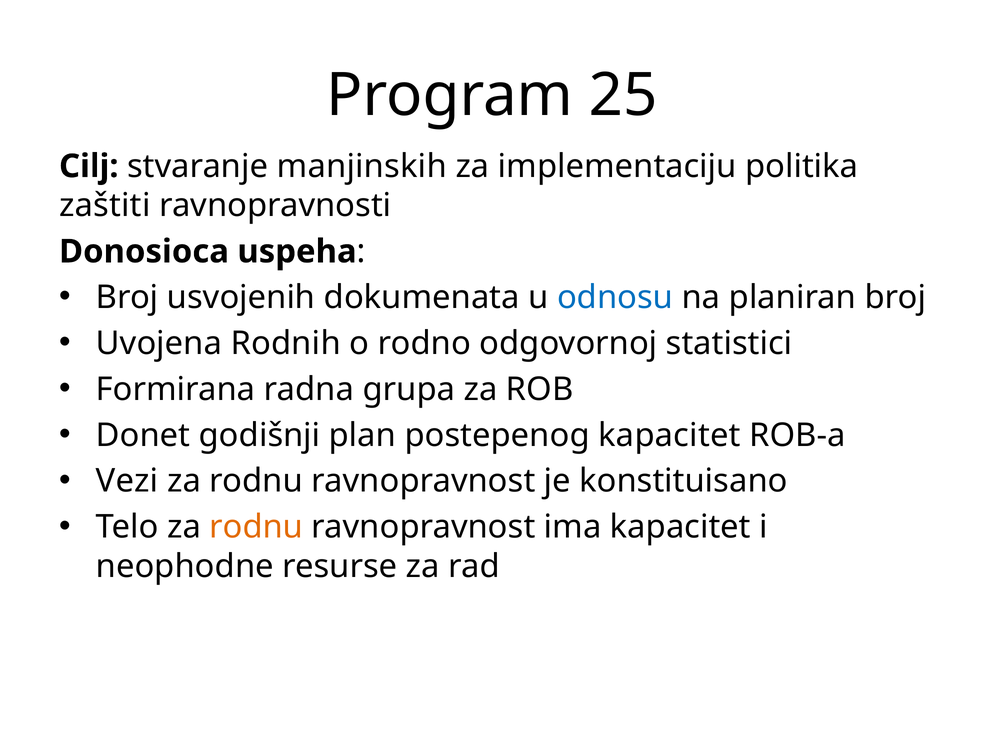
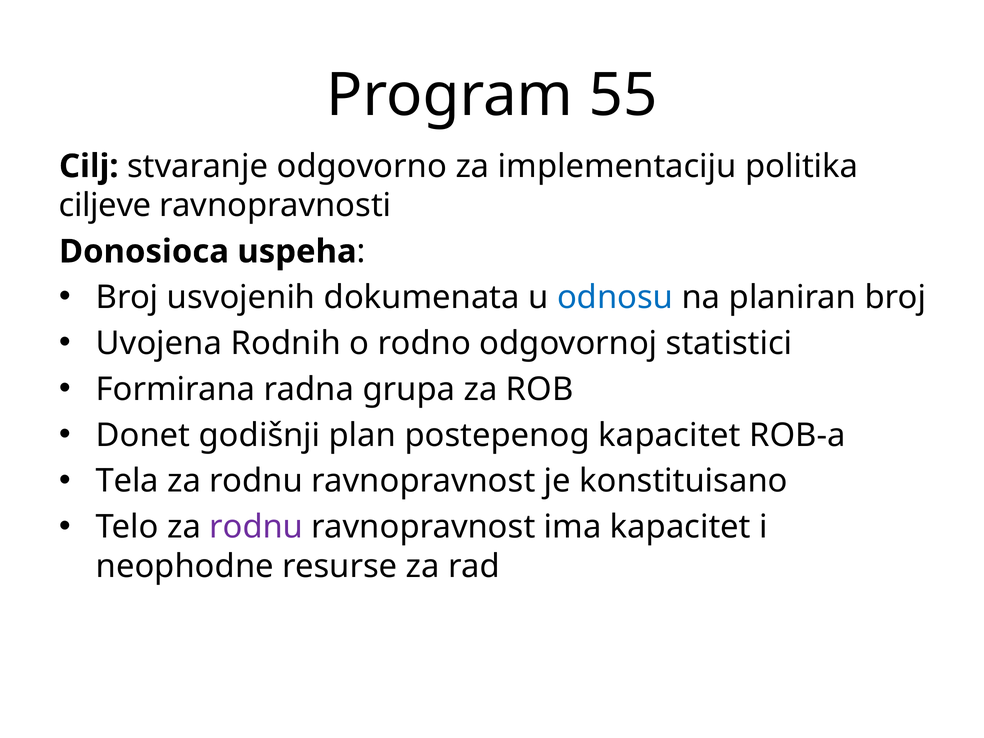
25: 25 -> 55
manjinskih: manjinskih -> odgovorno
zaštiti: zaštiti -> ciljeve
Vezi: Vezi -> Tela
rodnu at (256, 527) colour: orange -> purple
